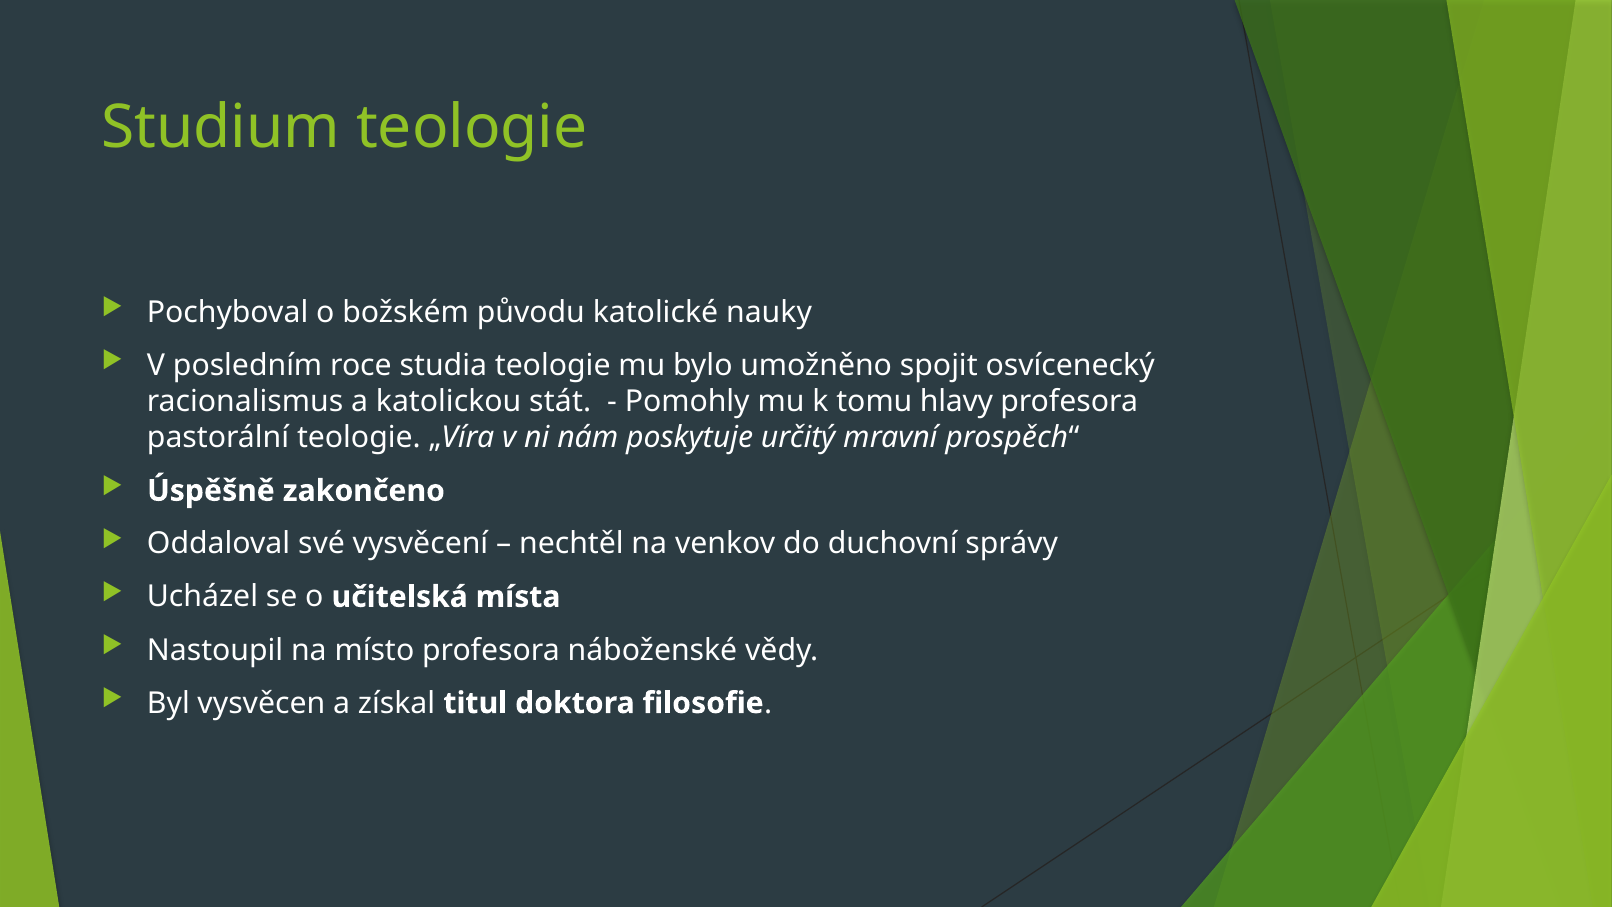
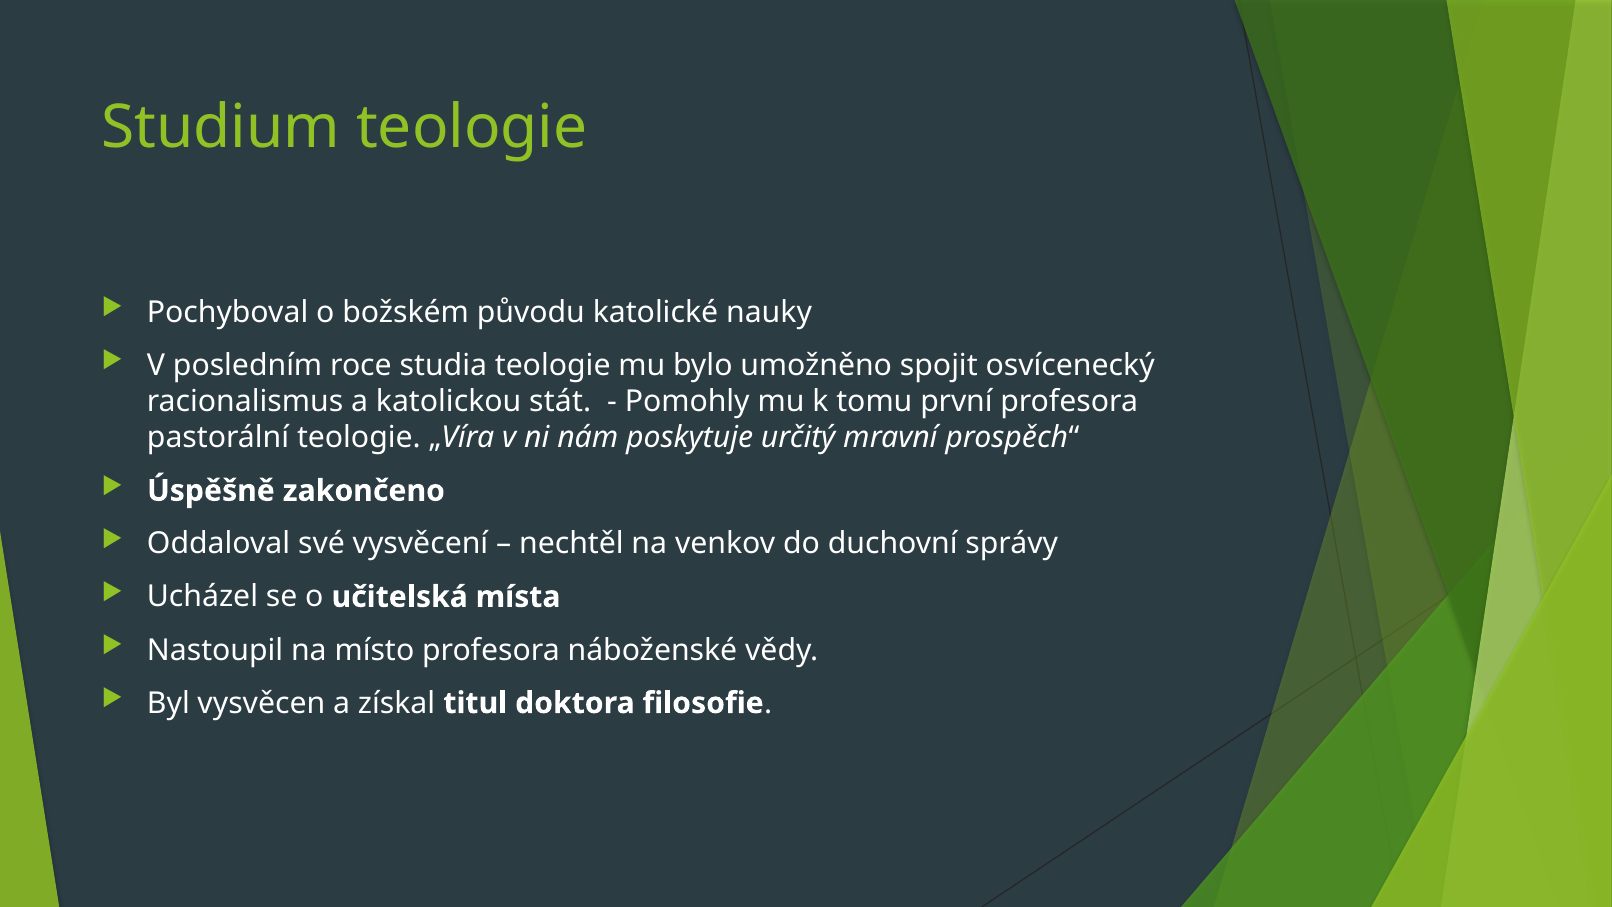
hlavy: hlavy -> první
